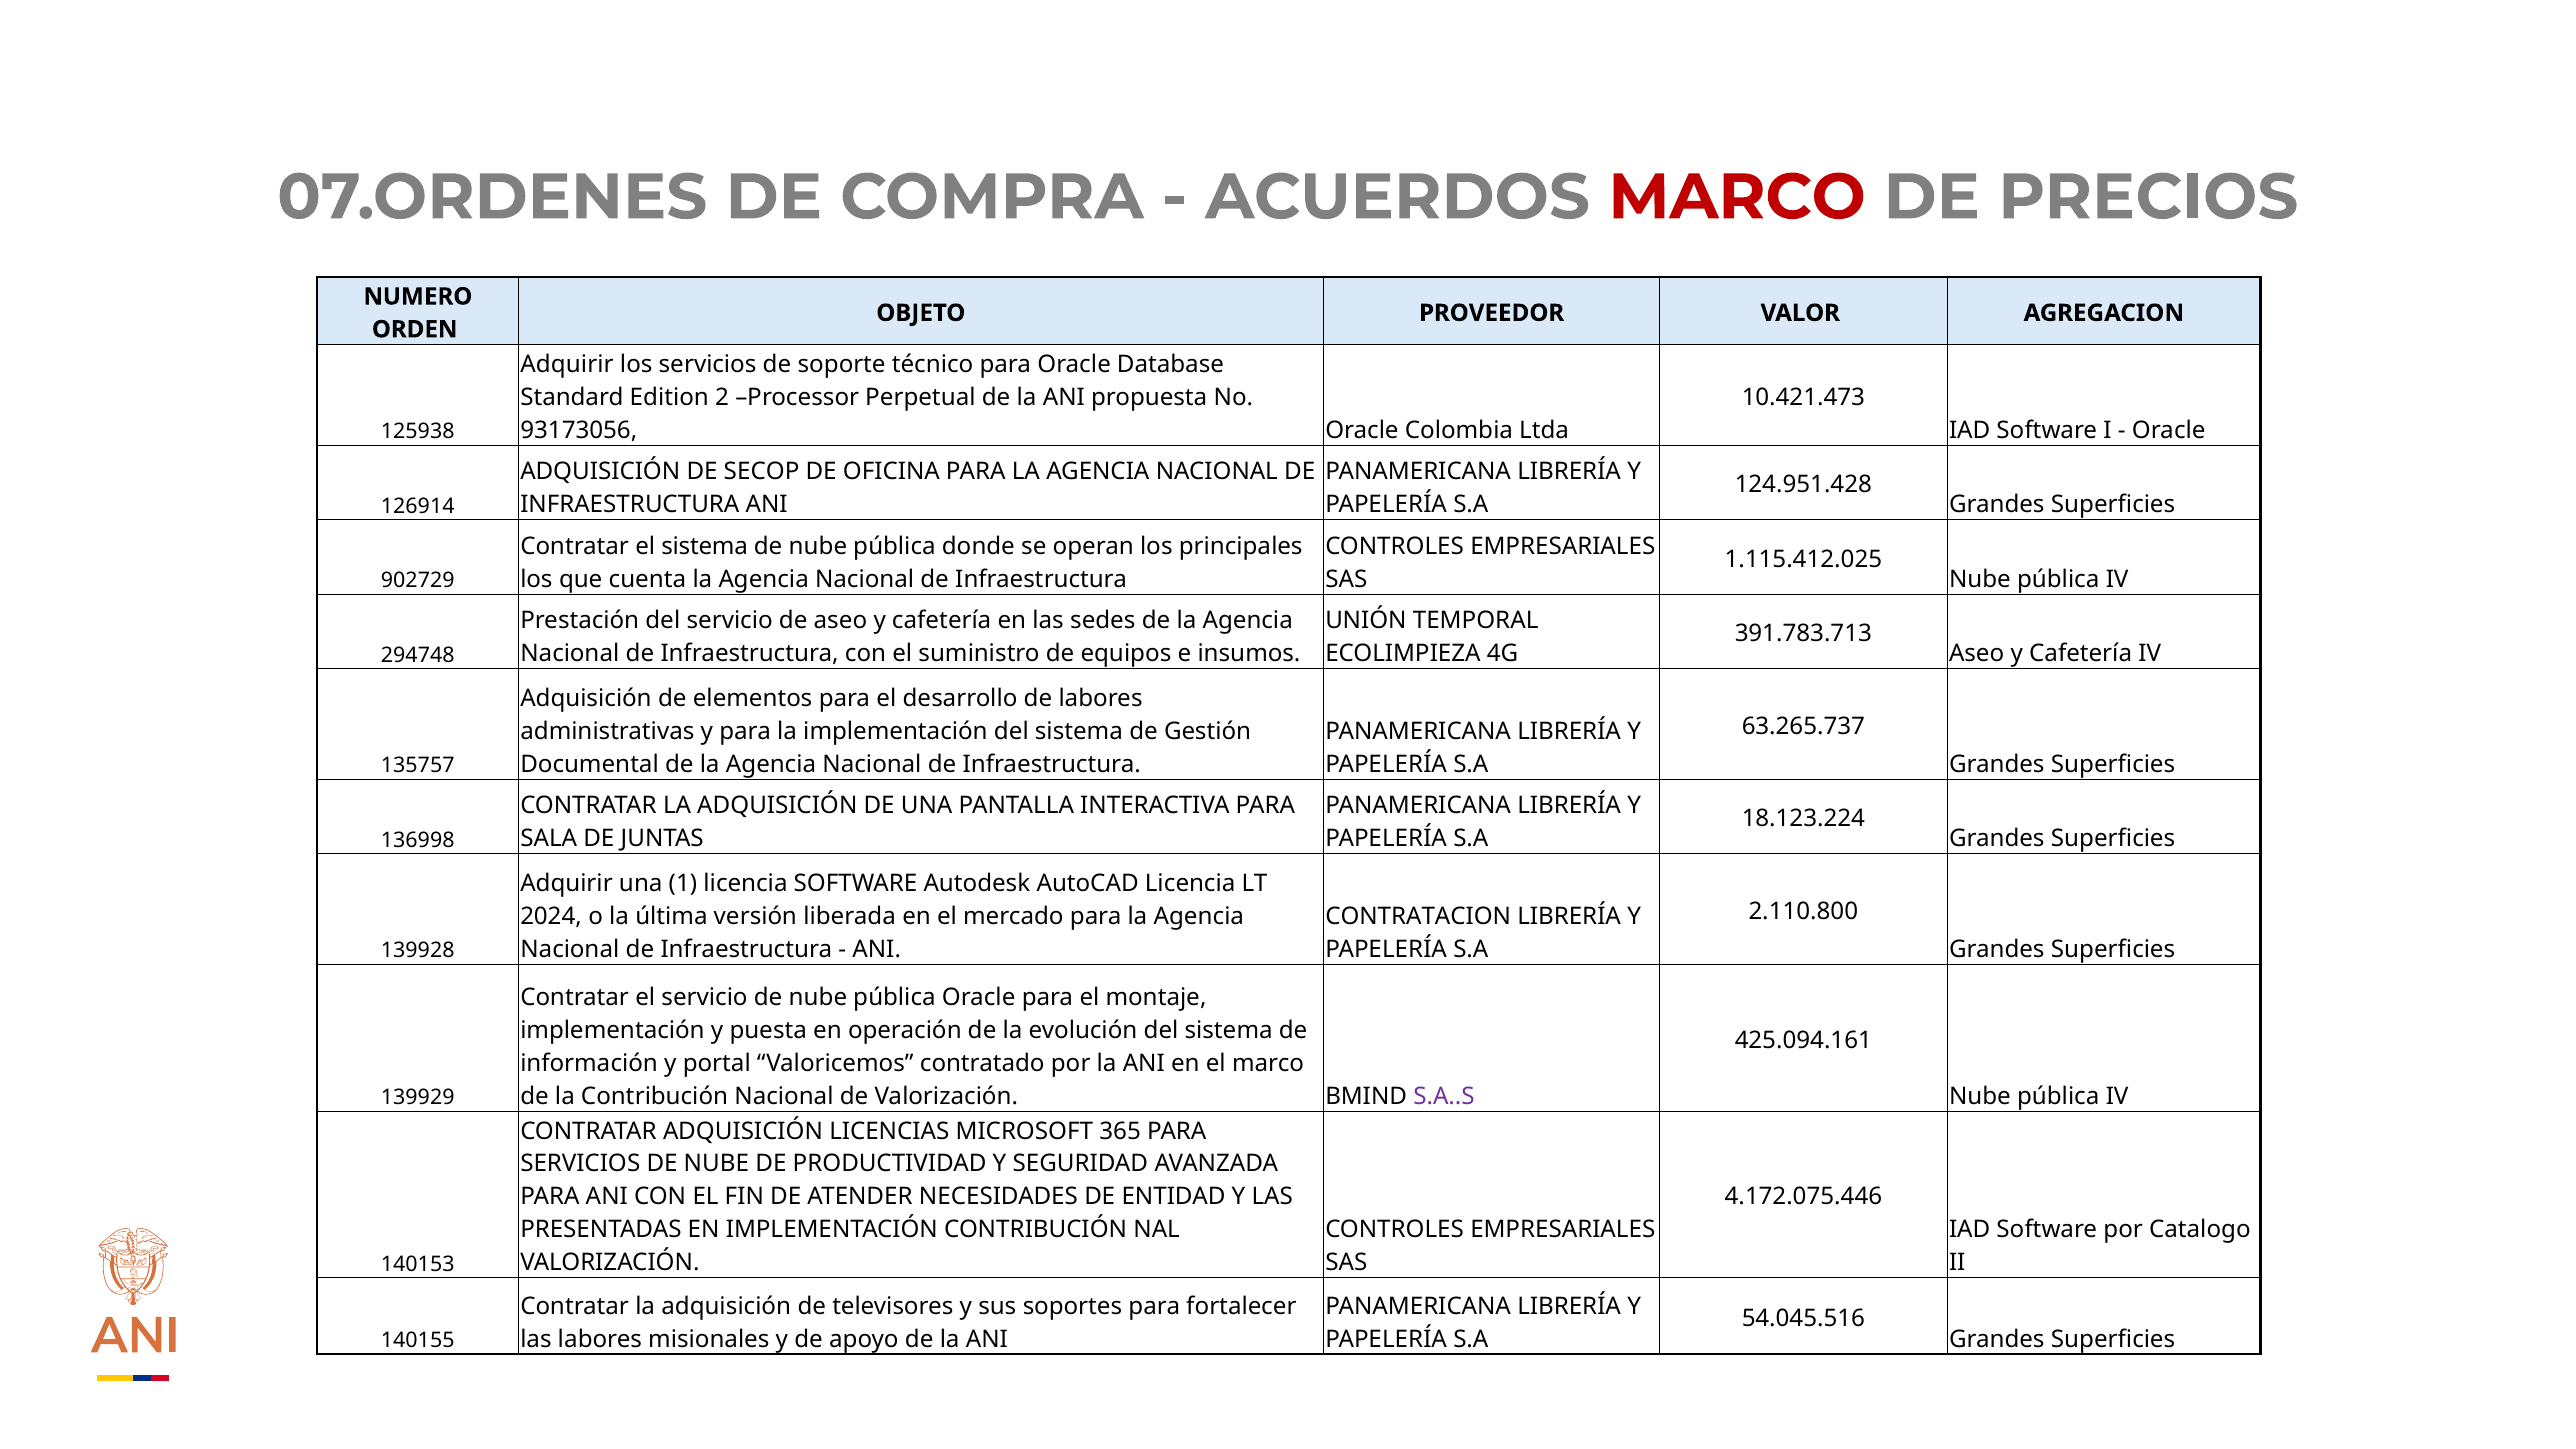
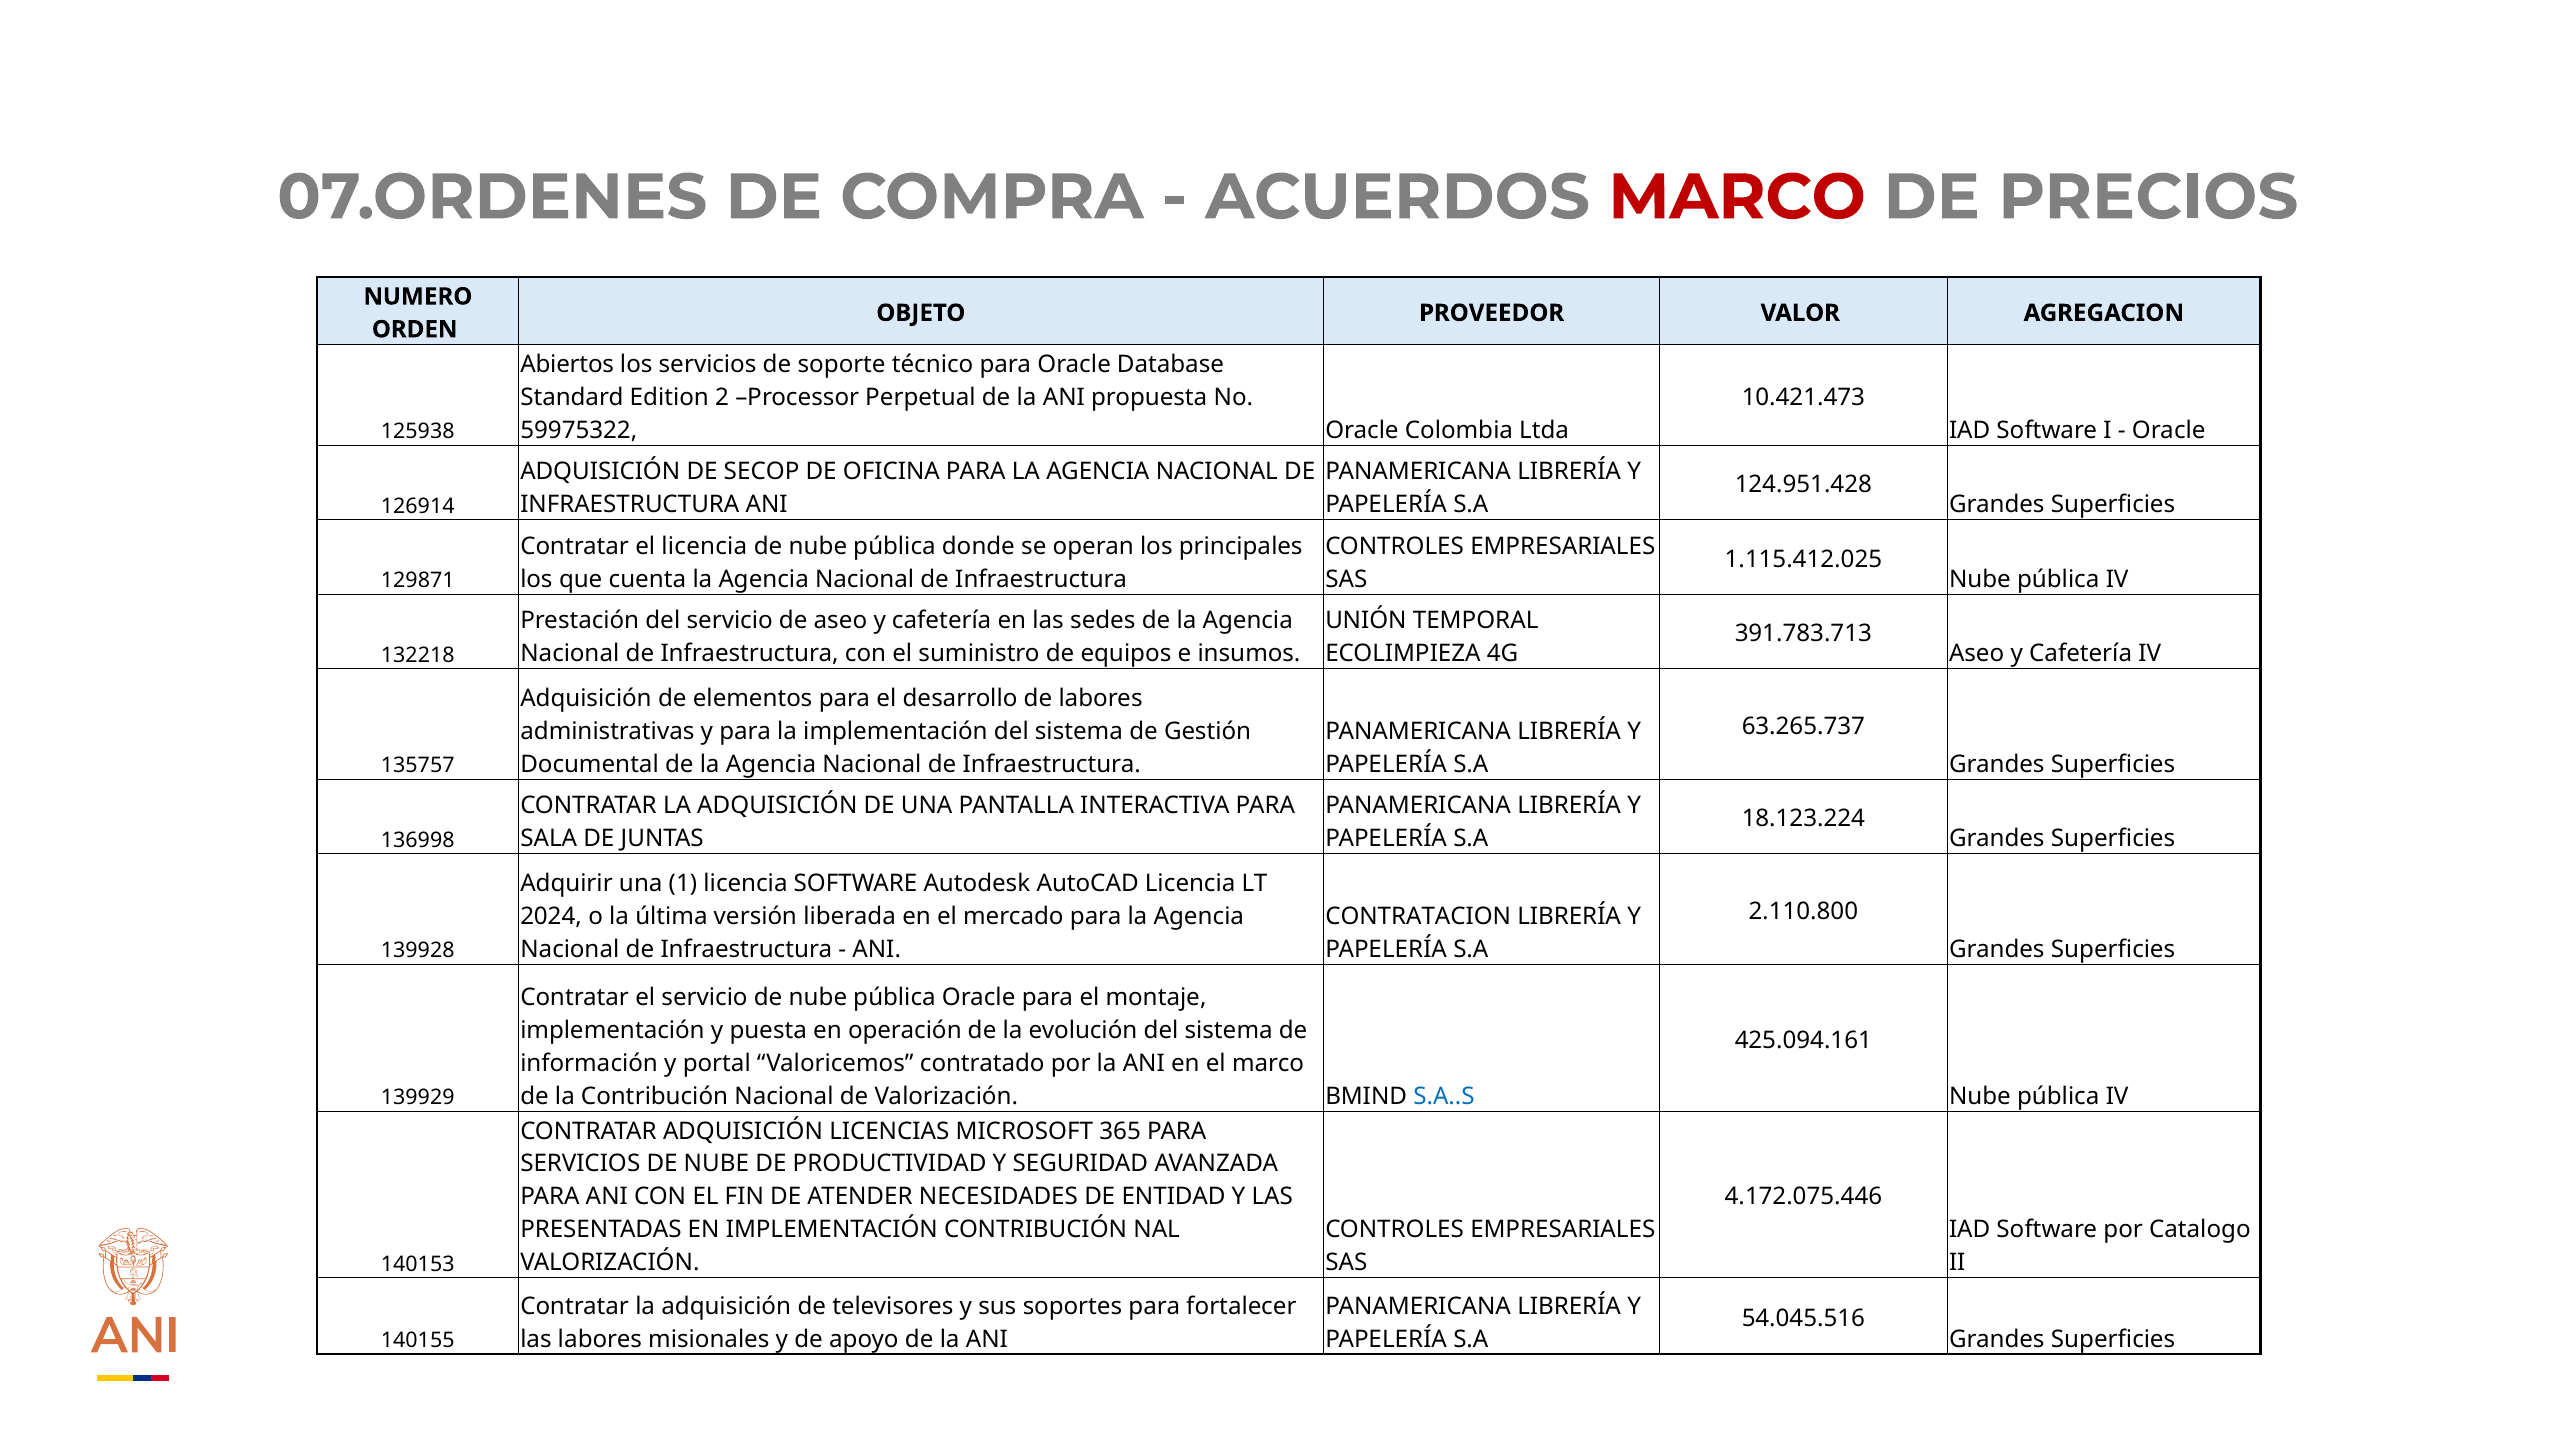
Adquirir at (567, 364): Adquirir -> Abiertos
93173056: 93173056 -> 59975322
el sistema: sistema -> licencia
902729: 902729 -> 129871
294748: 294748 -> 132218
S.A..S colour: purple -> blue
